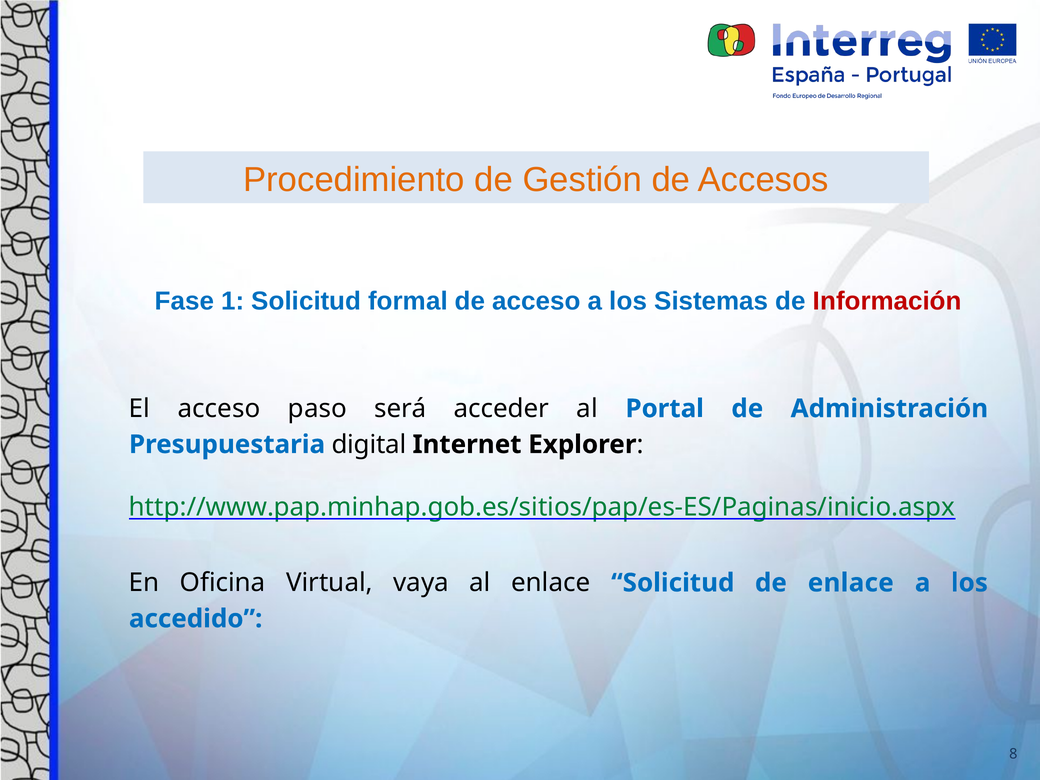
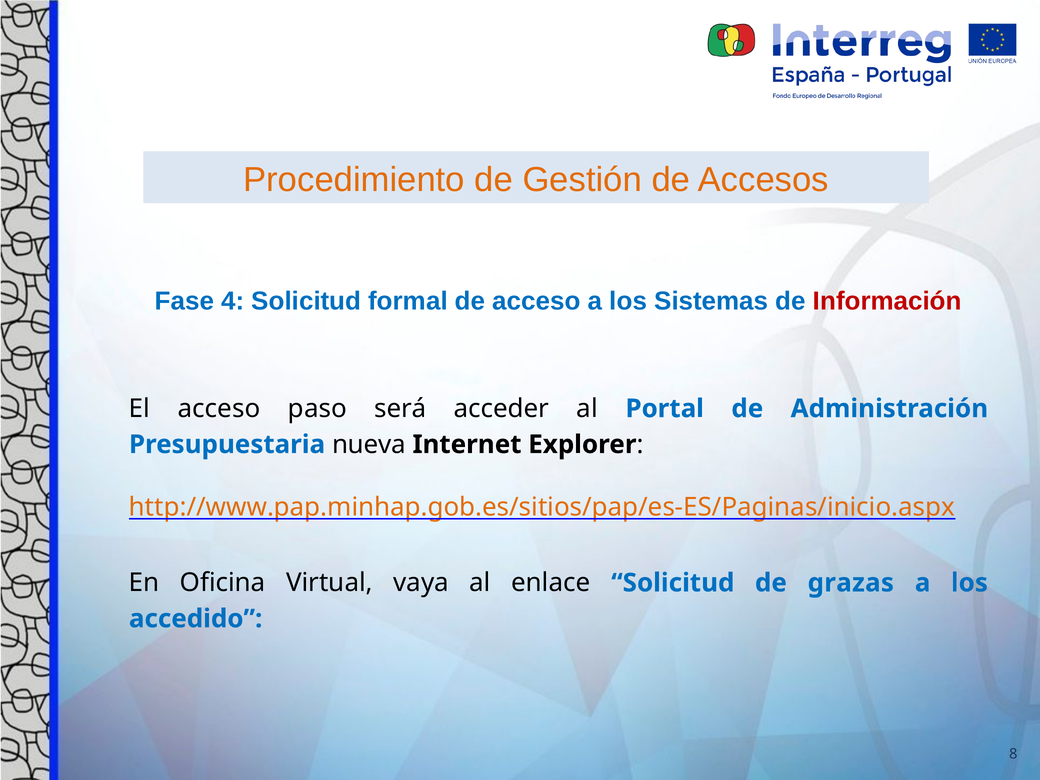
1: 1 -> 4
digital: digital -> nueva
http://www.pap.minhap.gob.es/sitios/pap/es-ES/Paginas/inicio.aspx colour: green -> orange
de enlace: enlace -> grazas
